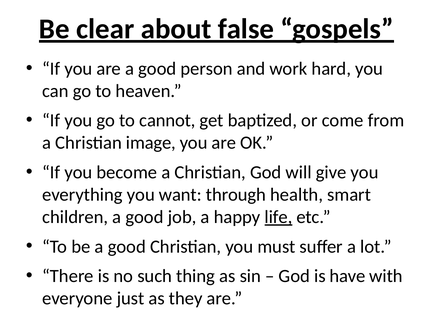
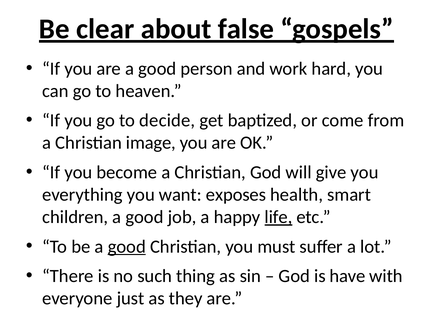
cannot: cannot -> decide
through: through -> exposes
good at (127, 247) underline: none -> present
